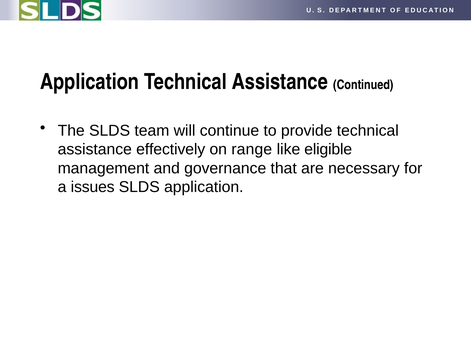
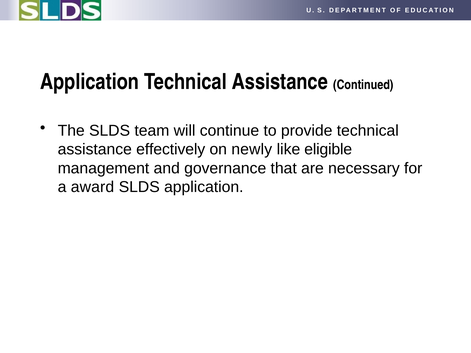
range: range -> newly
issues: issues -> award
